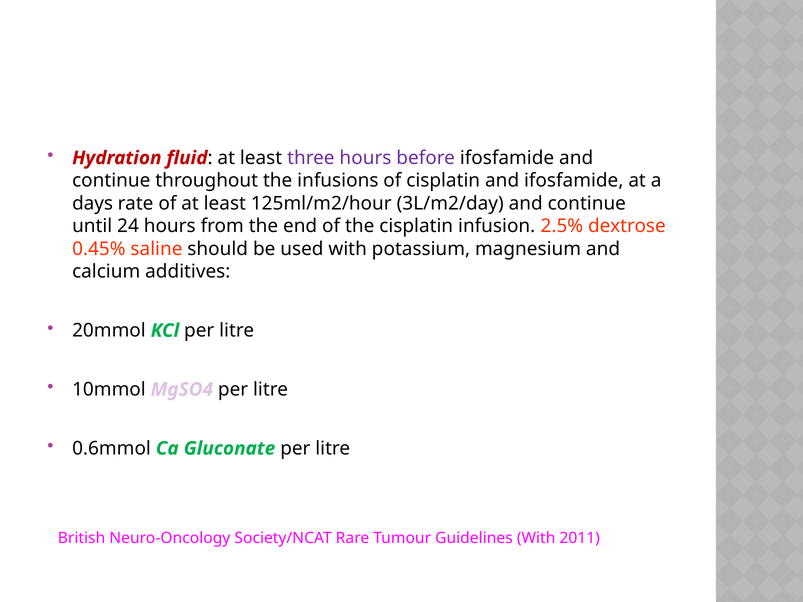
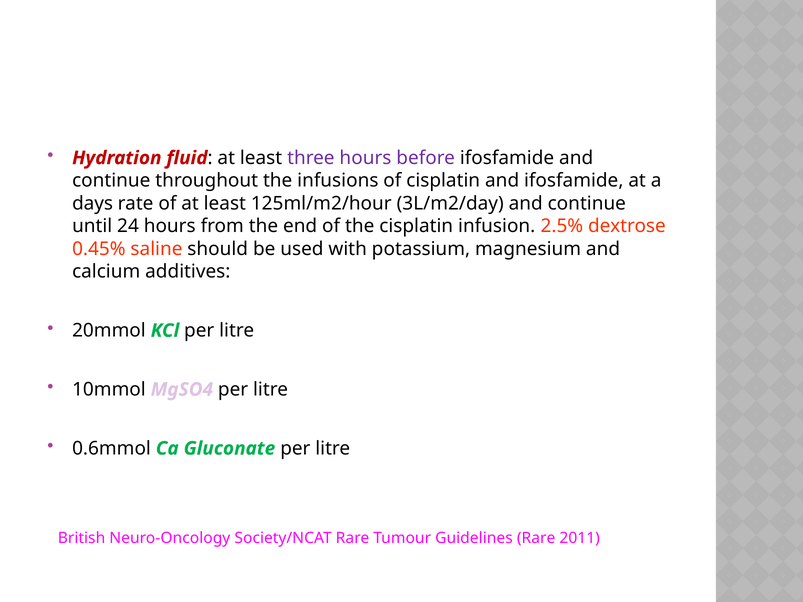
Guidelines With: With -> Rare
